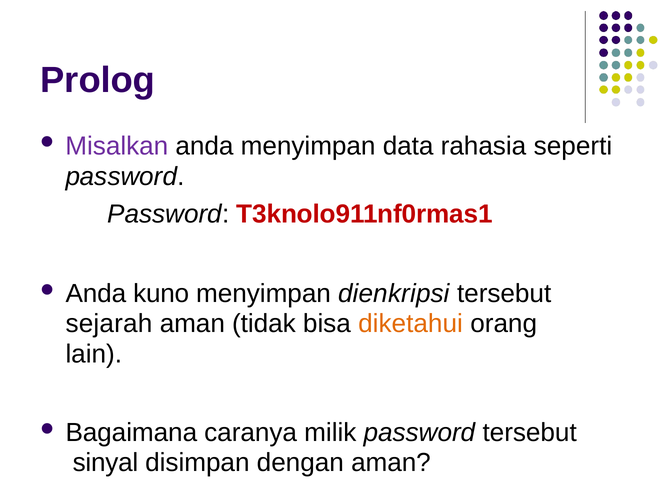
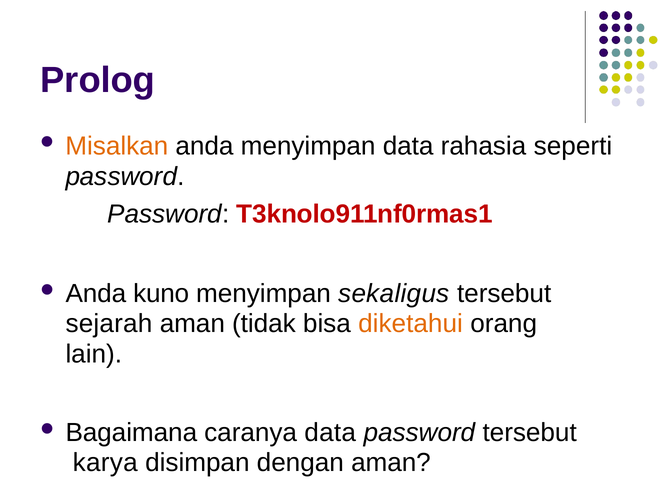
Misalkan colour: purple -> orange
dienkripsi: dienkripsi -> sekaligus
caranya milik: milik -> data
sinyal: sinyal -> karya
